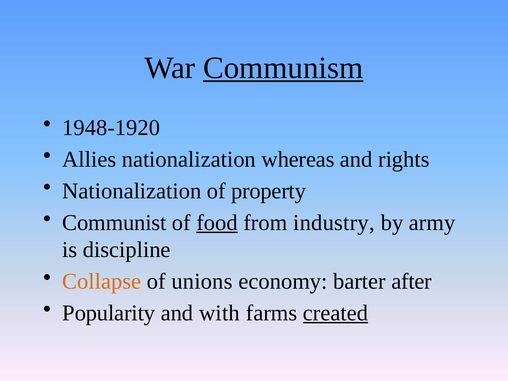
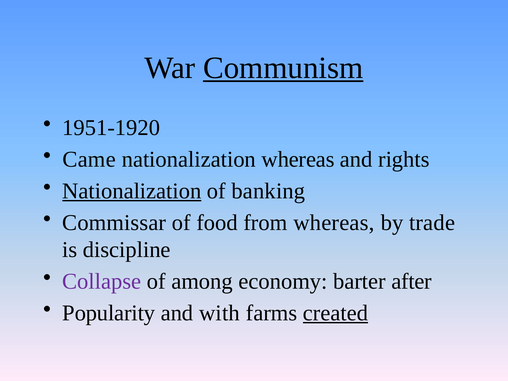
1948-1920: 1948-1920 -> 1951-1920
Allies: Allies -> Came
Nationalization at (132, 191) underline: none -> present
property: property -> banking
Communist: Communist -> Commissar
food underline: present -> none
from industry: industry -> whereas
army: army -> trade
Collapse colour: orange -> purple
unions: unions -> among
